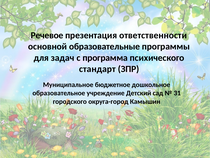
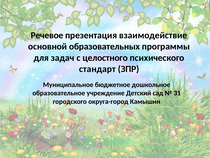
ответственности: ответственности -> взаимодействие
образовательные: образовательные -> образовательных
программа: программа -> целостного
